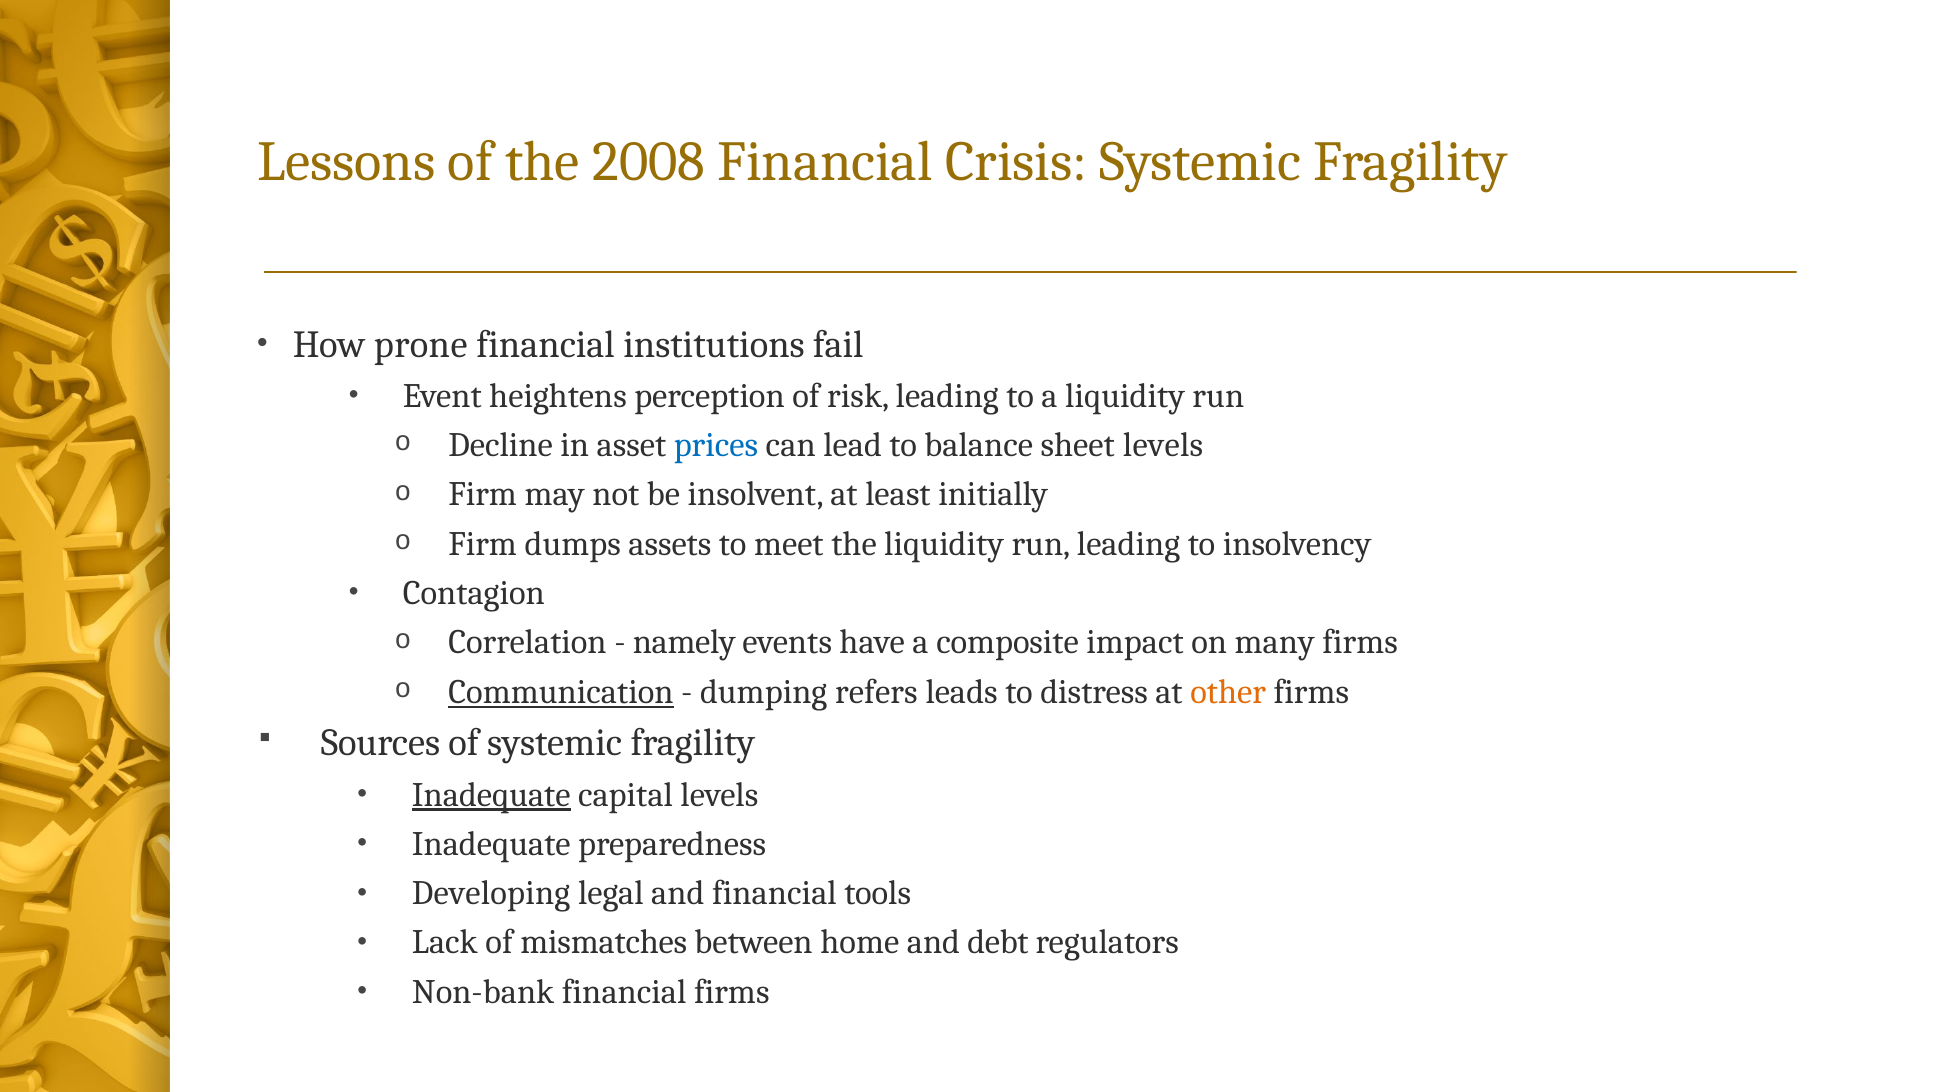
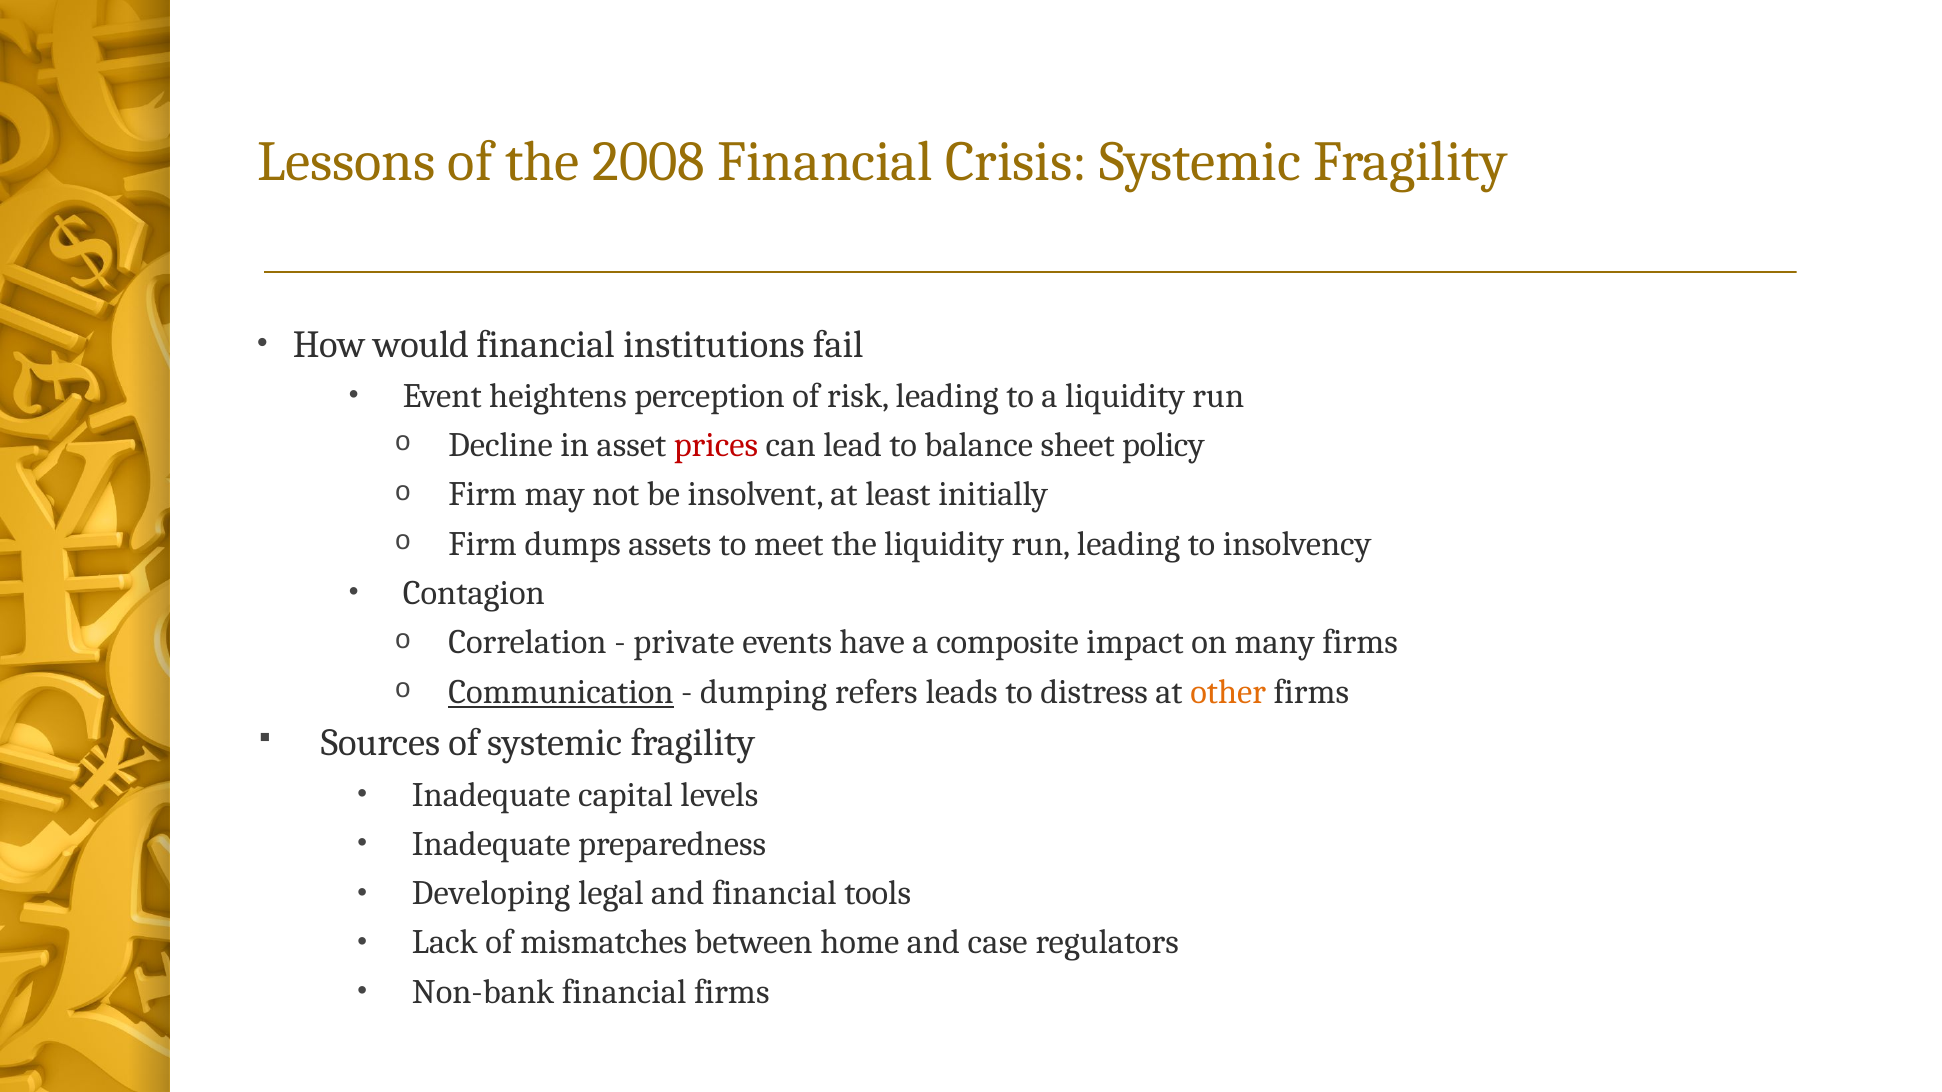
prone: prone -> would
prices colour: blue -> red
sheet levels: levels -> policy
namely: namely -> private
Inadequate at (491, 795) underline: present -> none
debt: debt -> case
